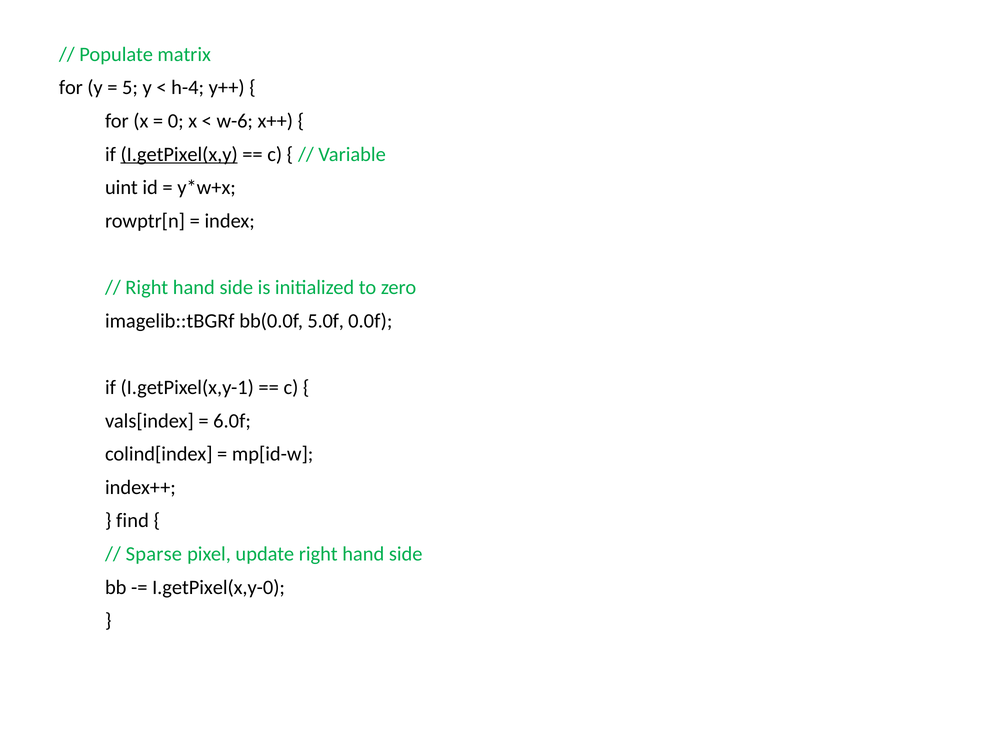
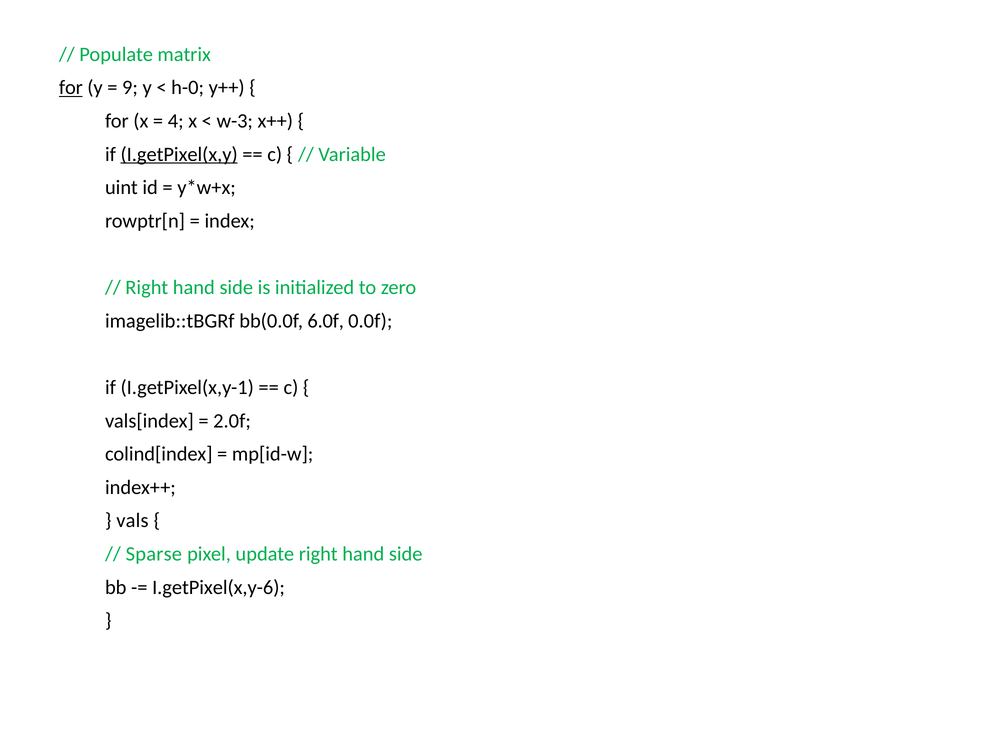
for at (71, 88) underline: none -> present
5: 5 -> 9
h-4: h-4 -> h-0
0: 0 -> 4
w-6: w-6 -> w-3
5.0f: 5.0f -> 6.0f
6.0f: 6.0f -> 2.0f
find: find -> vals
I.getPixel(x,y-0: I.getPixel(x,y-0 -> I.getPixel(x,y-6
